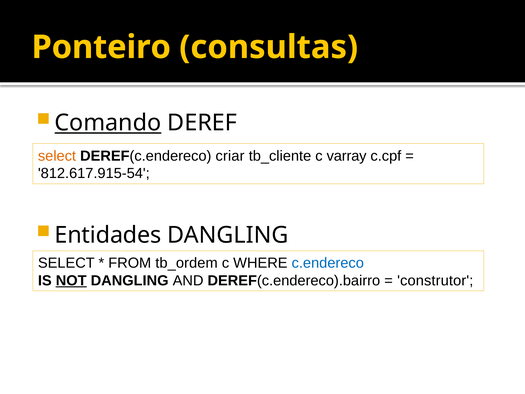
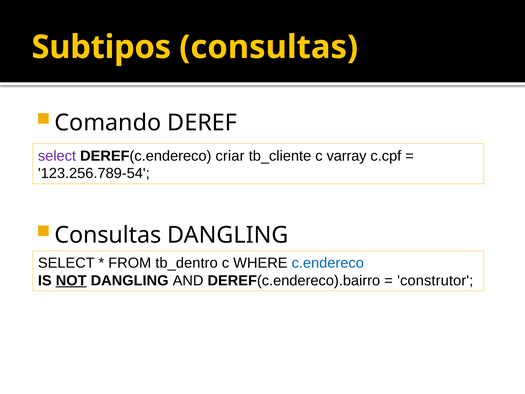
Ponteiro: Ponteiro -> Subtipos
Comando underline: present -> none
select at (57, 156) colour: orange -> purple
812.617.915-54: 812.617.915-54 -> 123.256.789-54
Entidades at (108, 235): Entidades -> Consultas
tb_ordem: tb_ordem -> tb_dentro
